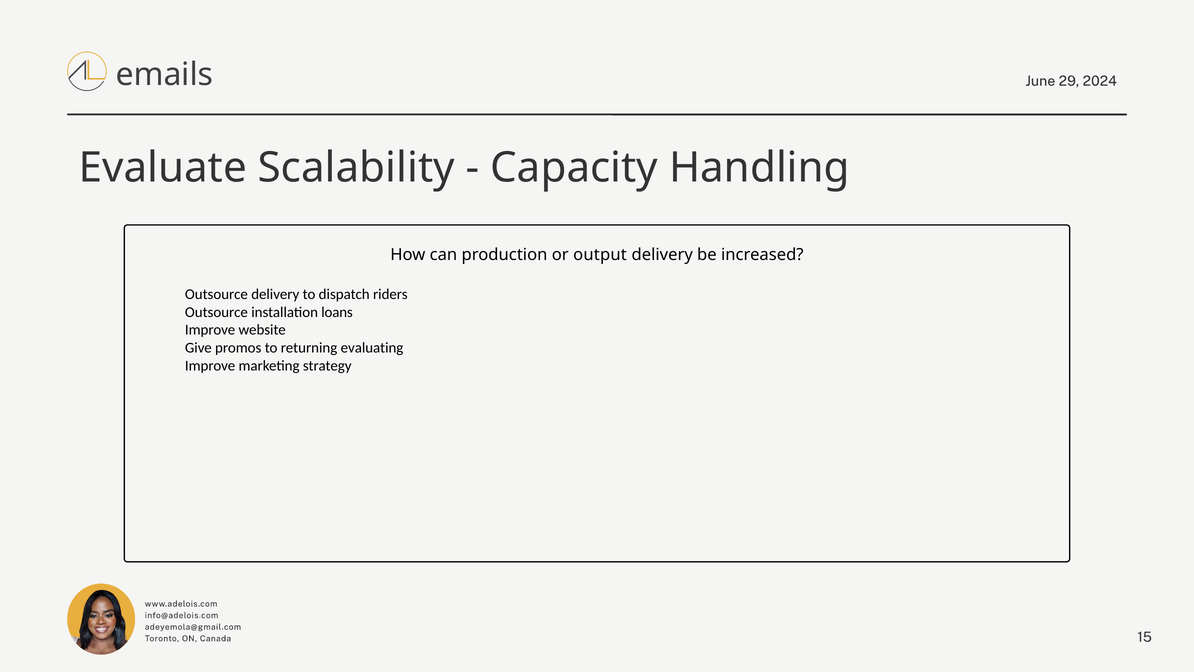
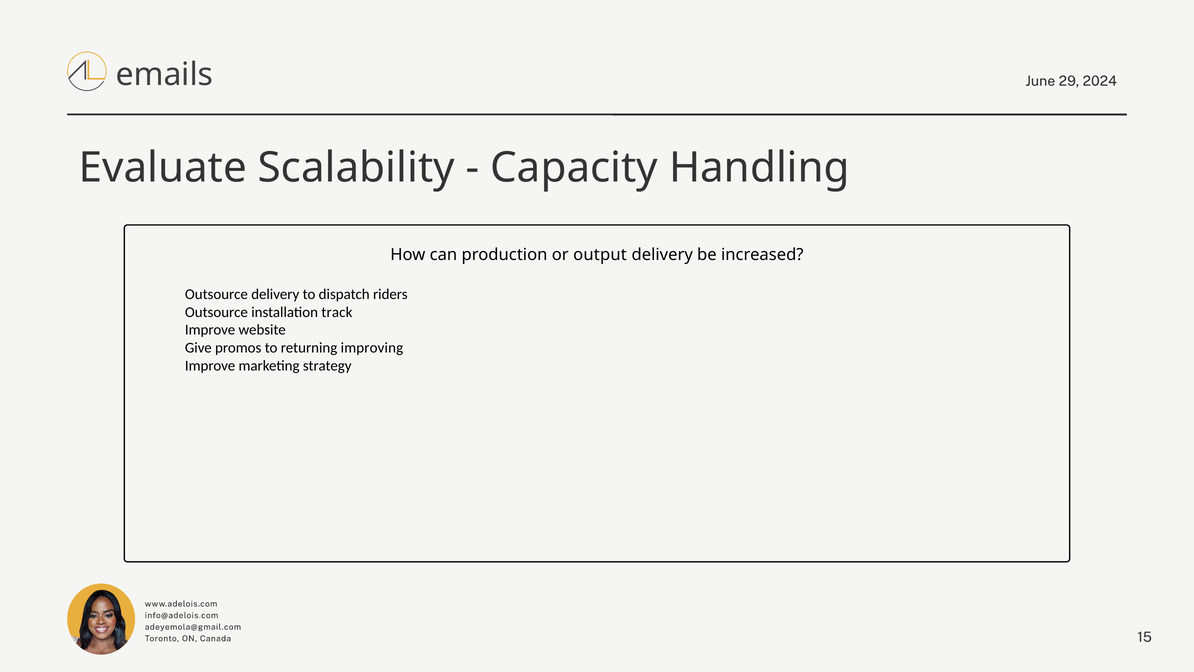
loans: loans -> track
evaluating: evaluating -> improving
